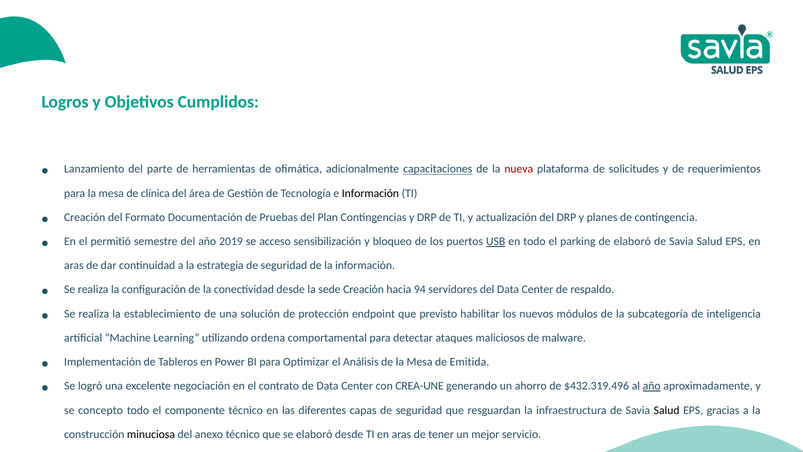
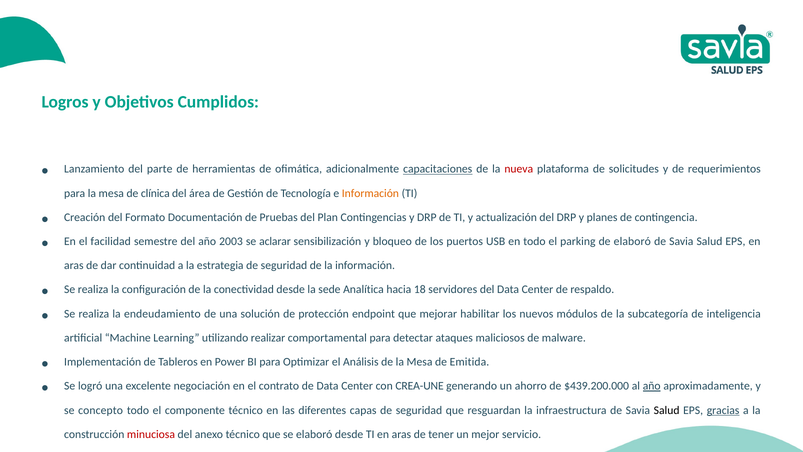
Información at (370, 193) colour: black -> orange
permitió: permitió -> facilidad
2019: 2019 -> 2003
acceso: acceso -> aclarar
USB underline: present -> none
sede Creación: Creación -> Analítica
94: 94 -> 18
establecimiento: establecimiento -> endeudamiento
previsto: previsto -> mejorar
ordena: ordena -> realizar
$432.319.496: $432.319.496 -> $439.200.000
gracias underline: none -> present
minuciosa colour: black -> red
